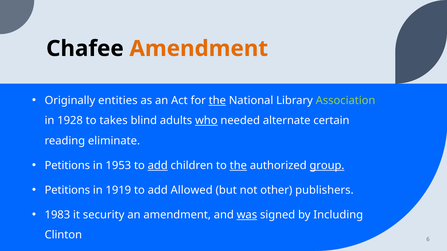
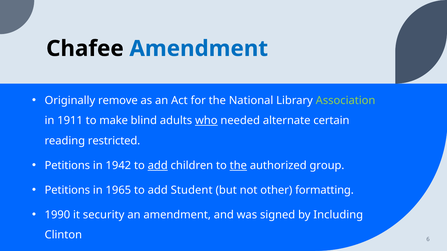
Amendment at (199, 49) colour: orange -> blue
entities: entities -> remove
the at (217, 101) underline: present -> none
1928: 1928 -> 1911
takes: takes -> make
eliminate: eliminate -> restricted
1953: 1953 -> 1942
group underline: present -> none
1919: 1919 -> 1965
Allowed: Allowed -> Student
publishers: publishers -> formatting
1983: 1983 -> 1990
was underline: present -> none
